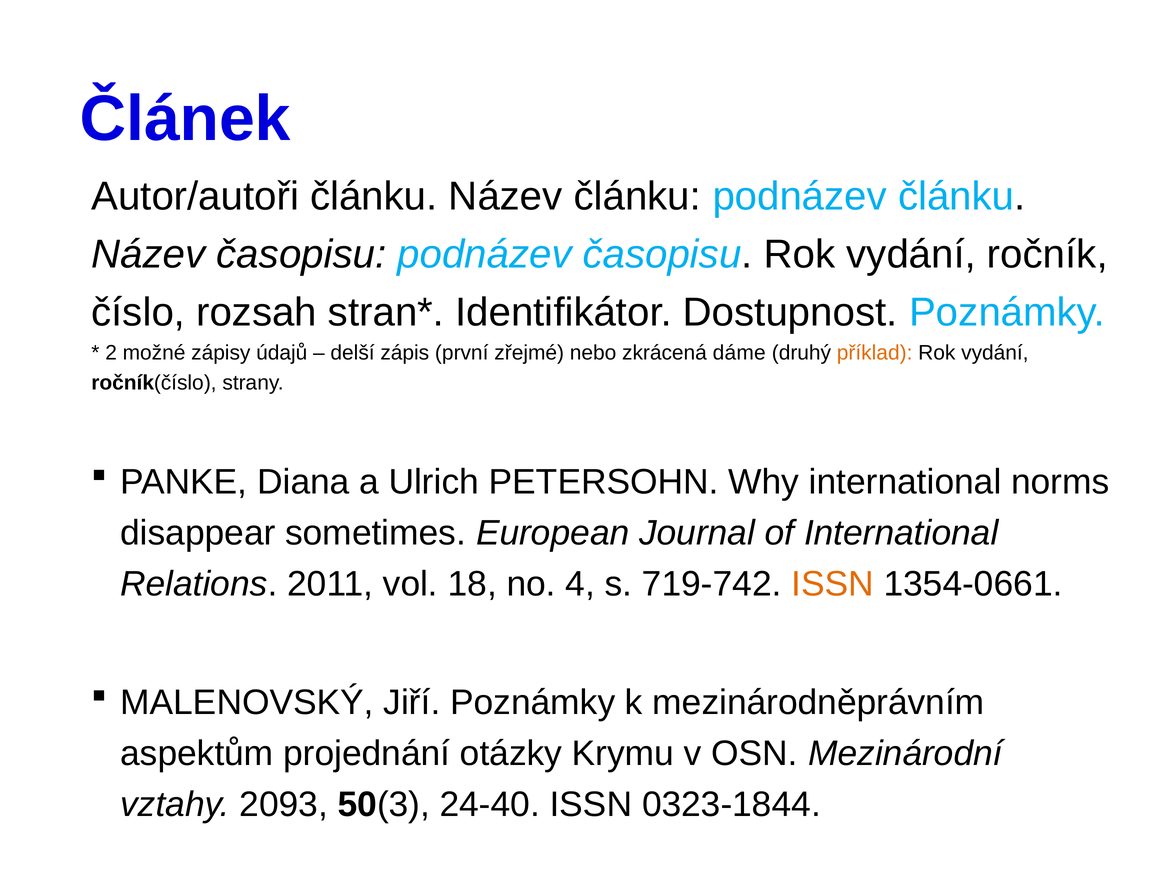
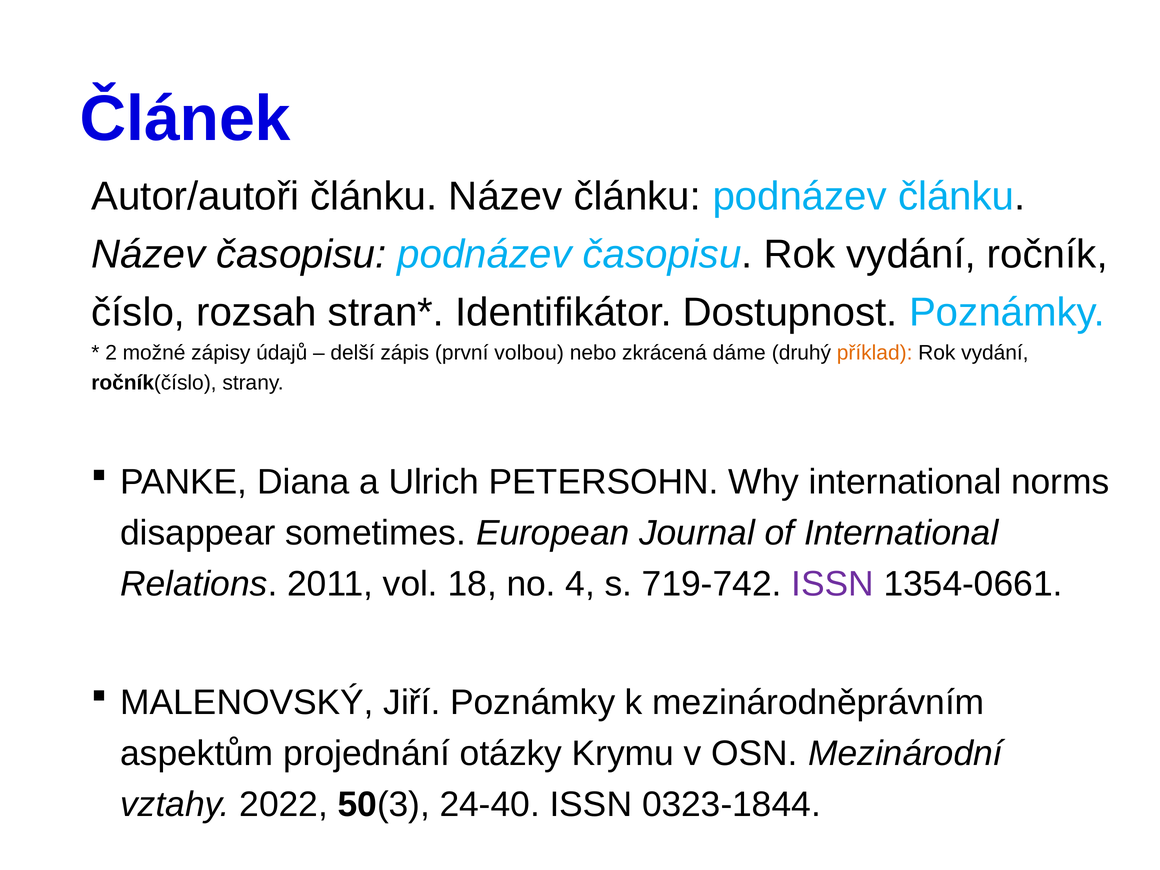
zřejmé: zřejmé -> volbou
ISSN at (833, 584) colour: orange -> purple
2093: 2093 -> 2022
